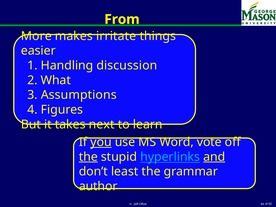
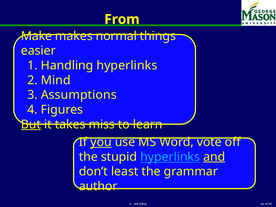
More: More -> Make
irritate: irritate -> normal
Handling discussion: discussion -> hyperlinks
What: What -> Mind
But underline: none -> present
next: next -> miss
the at (88, 157) underline: present -> none
